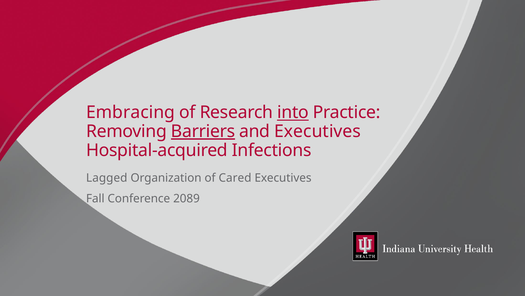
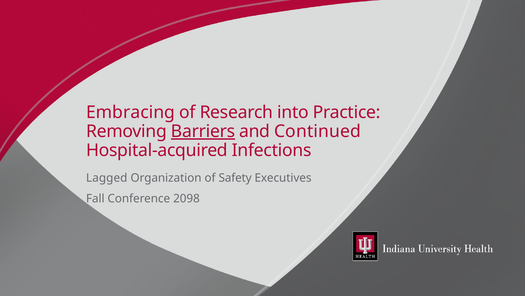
into underline: present -> none
and Executives: Executives -> Continued
Cared: Cared -> Safety
2089: 2089 -> 2098
